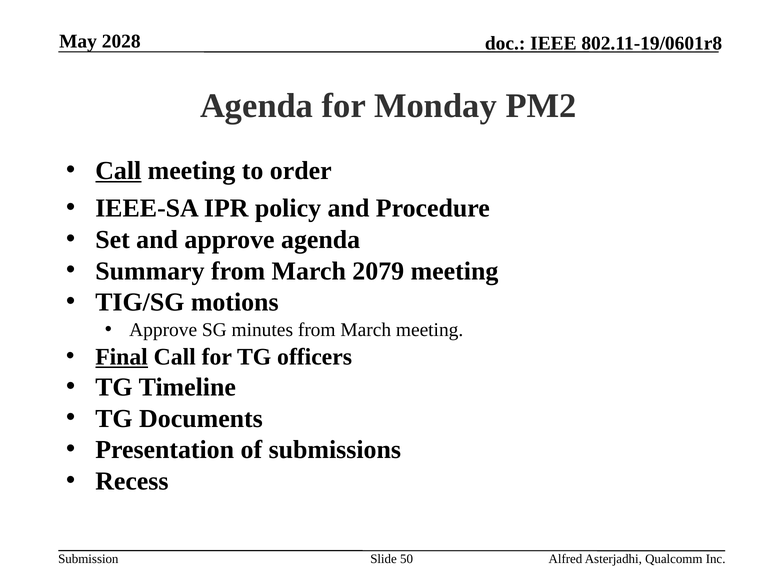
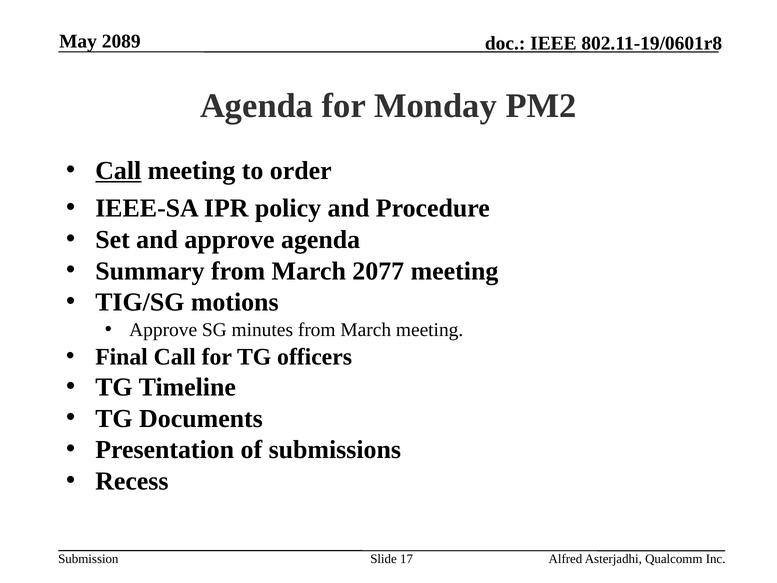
2028: 2028 -> 2089
2079: 2079 -> 2077
Final underline: present -> none
50: 50 -> 17
